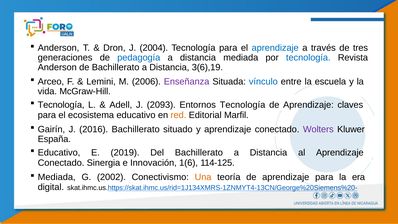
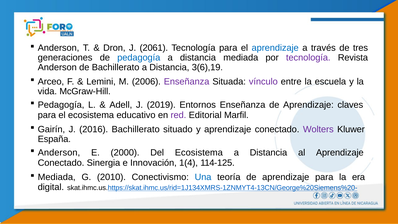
2004: 2004 -> 2061
tecnología at (308, 58) colour: blue -> purple
vínculo colour: blue -> purple
Tecnología at (61, 105): Tecnología -> Pedagogía
2093: 2093 -> 2019
Entornos Tecnología: Tecnología -> Enseñanza
red colour: orange -> purple
Educativo at (59, 152): Educativo -> Anderson
2019: 2019 -> 2000
Del Bachillerato: Bachillerato -> Ecosistema
1(6: 1(6 -> 1(4
2002: 2002 -> 2010
Una colour: orange -> blue
